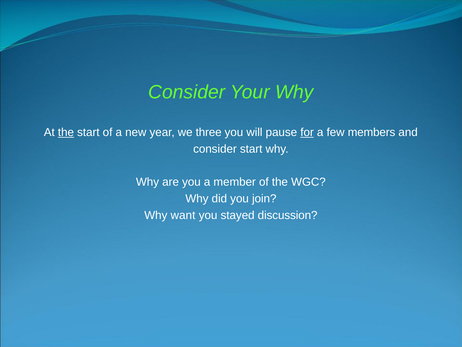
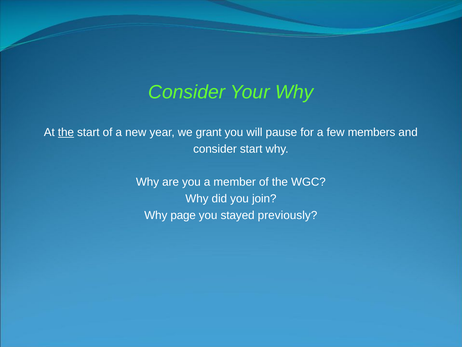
three: three -> grant
for underline: present -> none
want: want -> page
discussion: discussion -> previously
